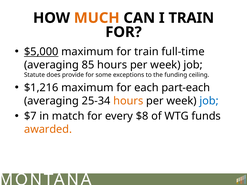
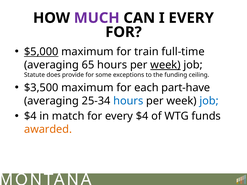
MUCH colour: orange -> purple
I TRAIN: TRAIN -> EVERY
85: 85 -> 65
week at (165, 65) underline: none -> present
$1,216: $1,216 -> $3,500
part-each: part-each -> part-have
hours at (128, 101) colour: orange -> blue
$7 at (30, 116): $7 -> $4
every $8: $8 -> $4
